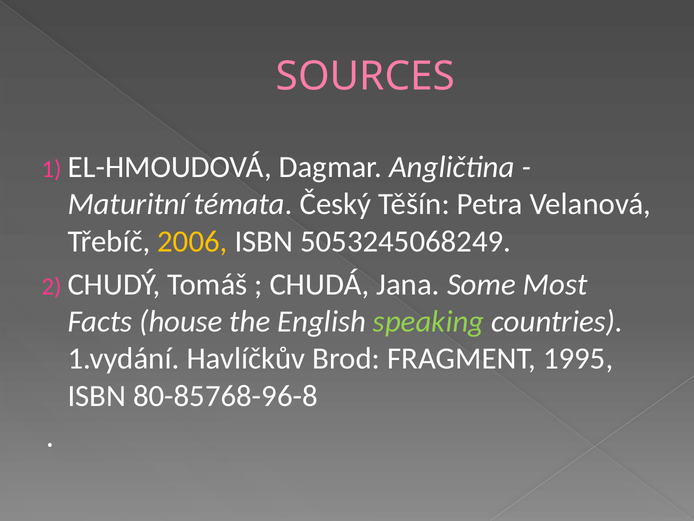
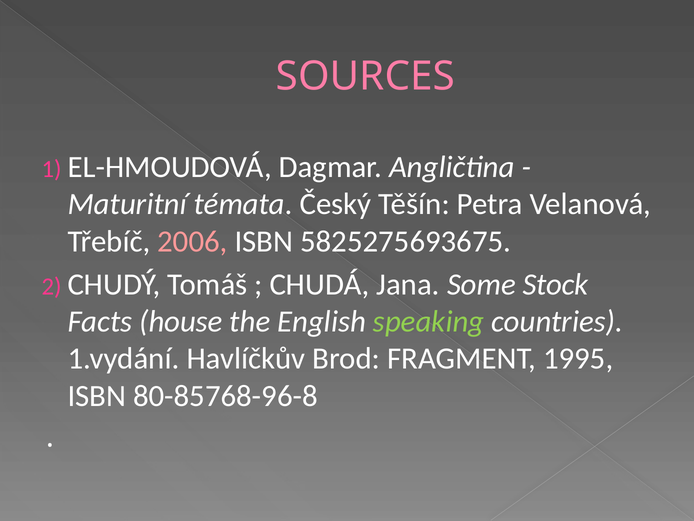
2006 colour: yellow -> pink
5053245068249: 5053245068249 -> 5825275693675
Most: Most -> Stock
